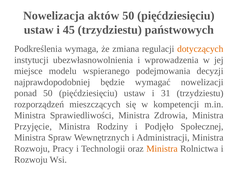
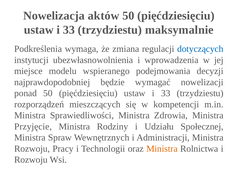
45 at (69, 30): 45 -> 33
państwowych: państwowych -> maksymalnie
dotyczących colour: orange -> blue
31 at (166, 93): 31 -> 33
Podjęło: Podjęło -> Udziału
